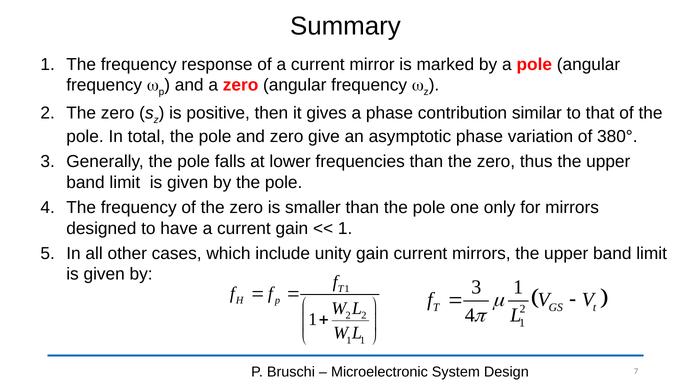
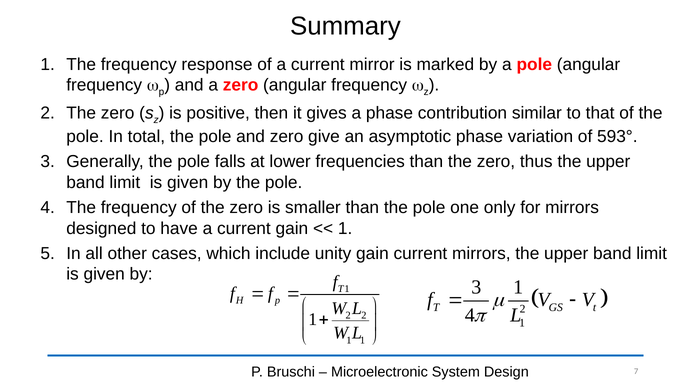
380°: 380° -> 593°
